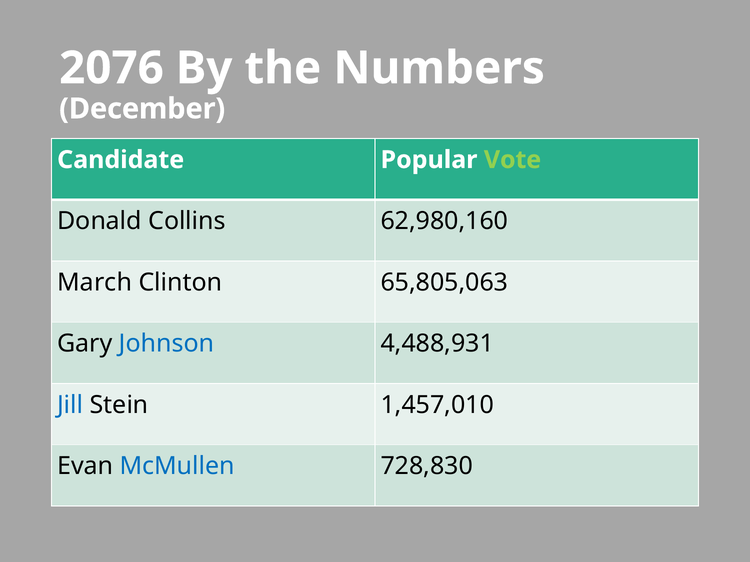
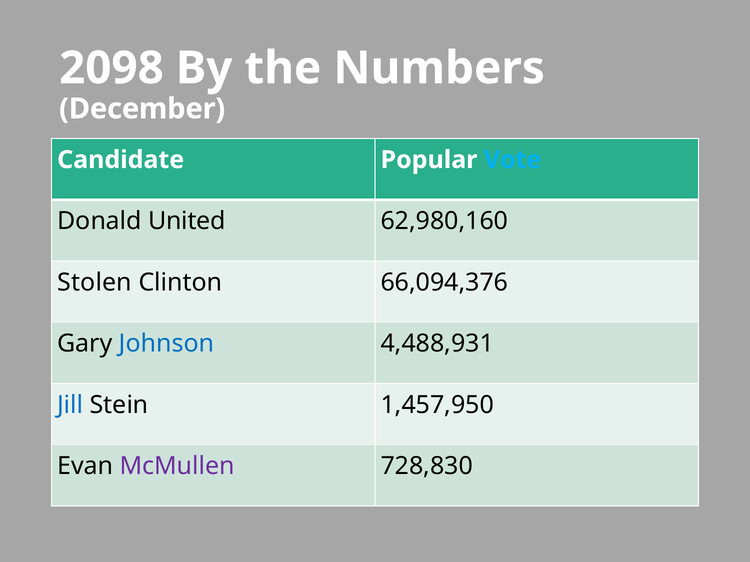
2076: 2076 -> 2098
Vote colour: light green -> light blue
Collins: Collins -> United
March: March -> Stolen
65,805,063: 65,805,063 -> 66,094,376
1,457,010: 1,457,010 -> 1,457,950
McMullen colour: blue -> purple
